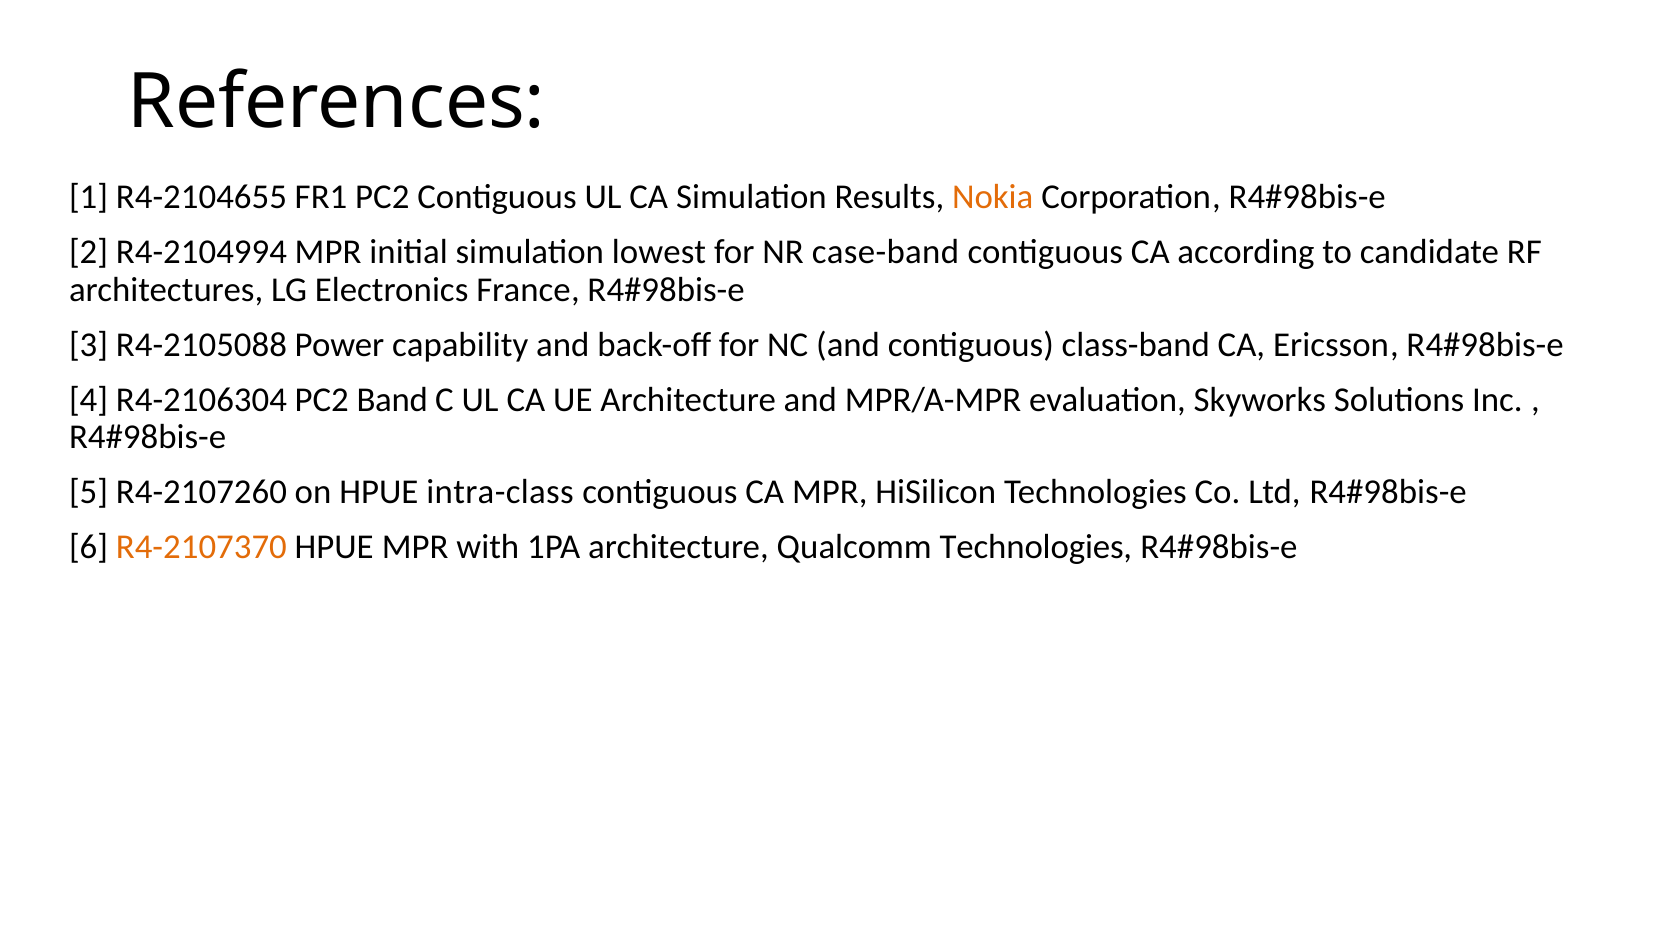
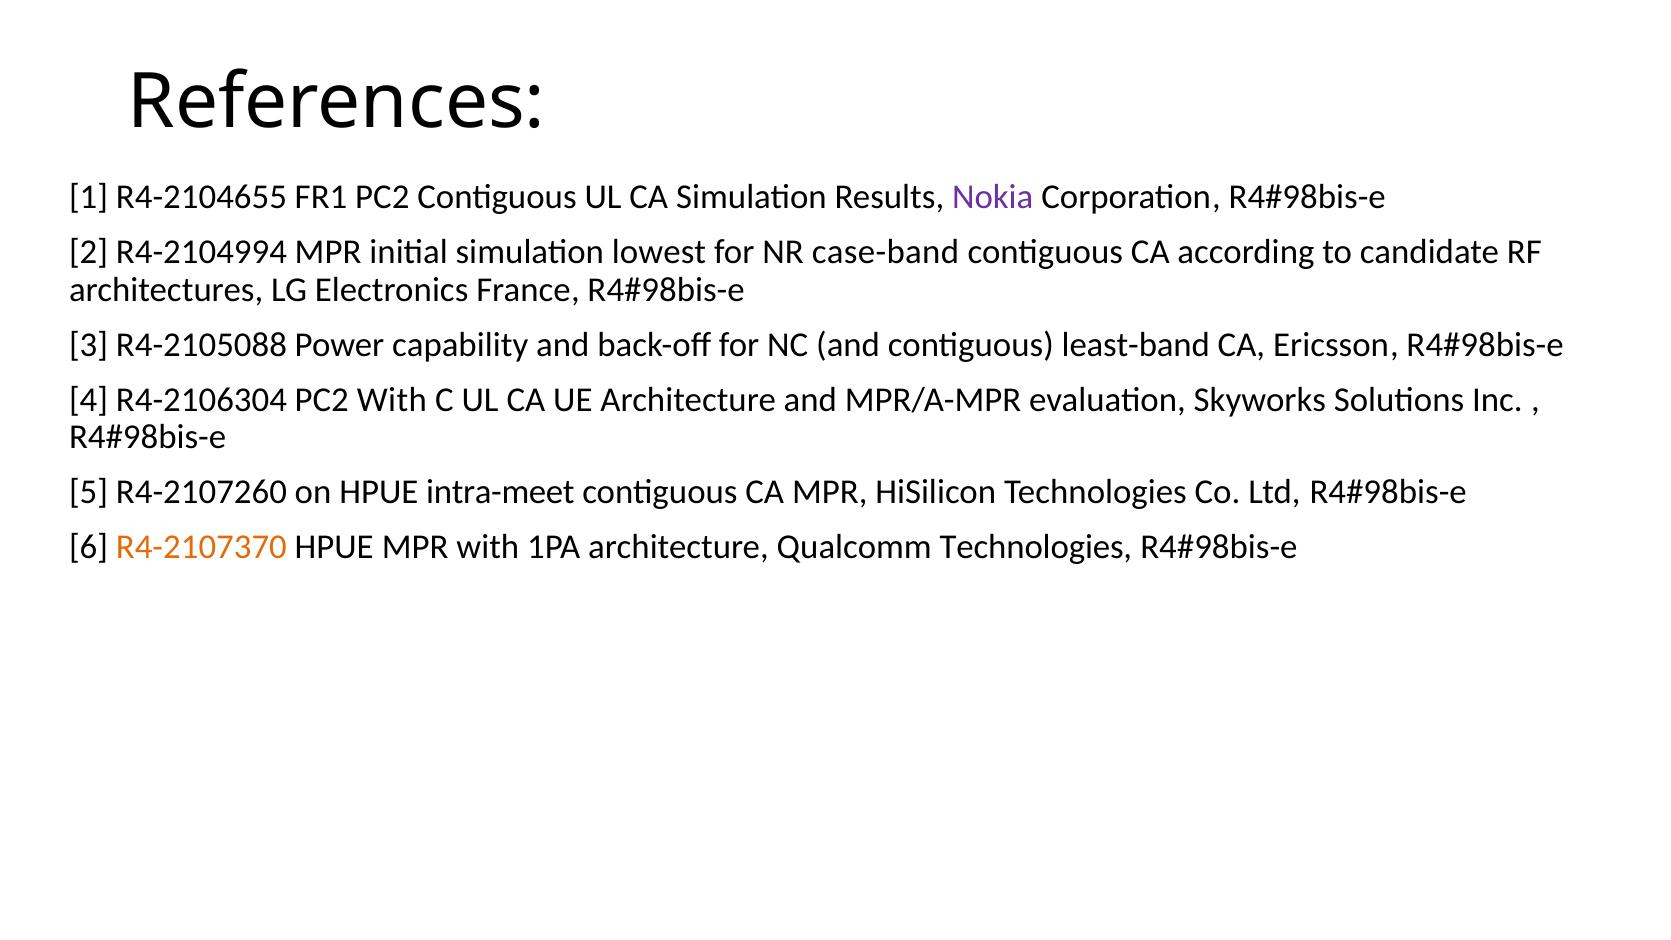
Nokia colour: orange -> purple
class-band: class-band -> least-band
PC2 Band: Band -> With
intra-class: intra-class -> intra-meet
